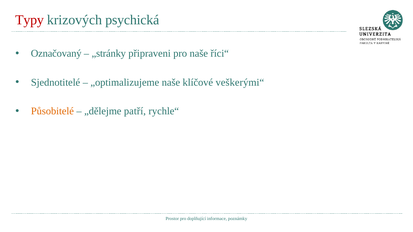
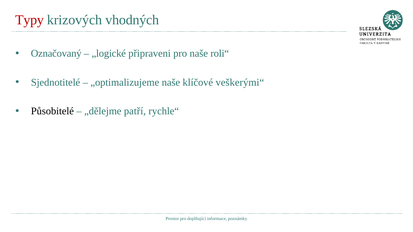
psychická: psychická -> vhodných
„stránky: „stránky -> „logické
říci“: říci“ -> roli“
Působitelé colour: orange -> black
